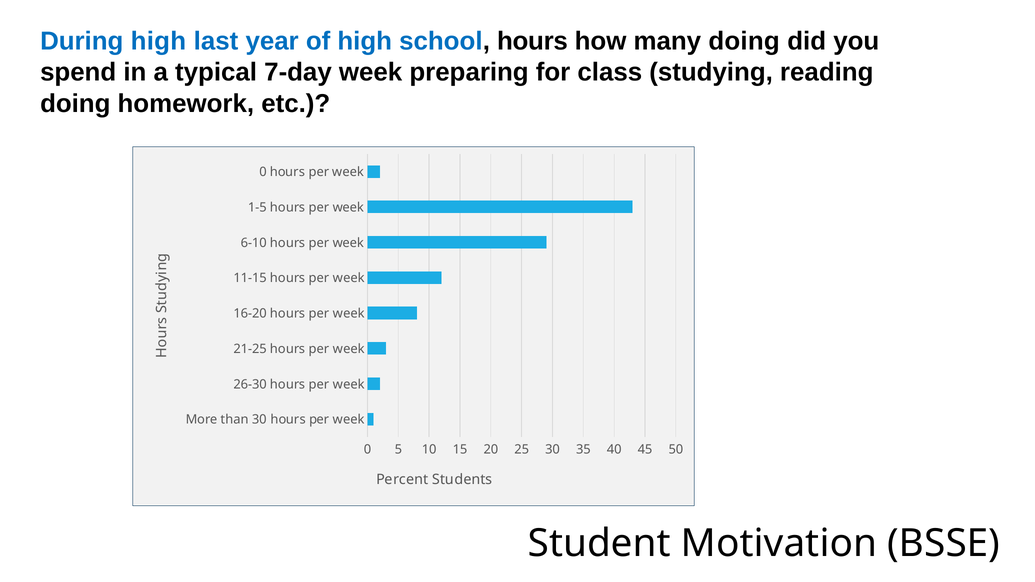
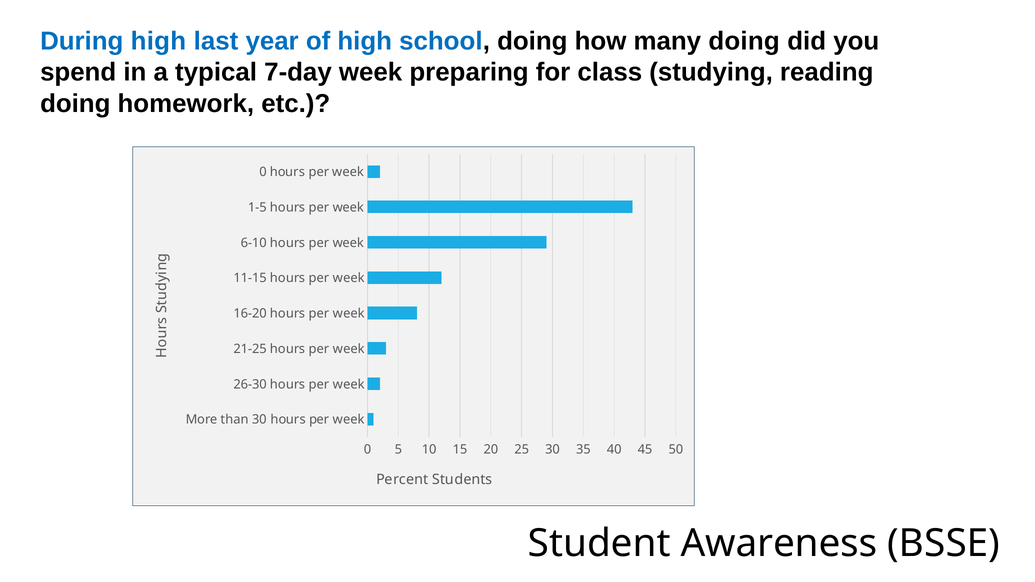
school hours: hours -> doing
Motivation: Motivation -> Awareness
